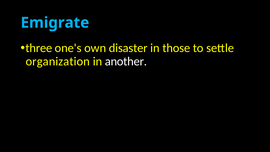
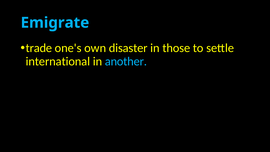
three: three -> trade
organization: organization -> international
another colour: white -> light blue
